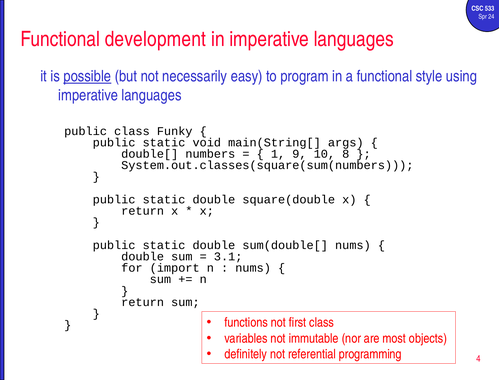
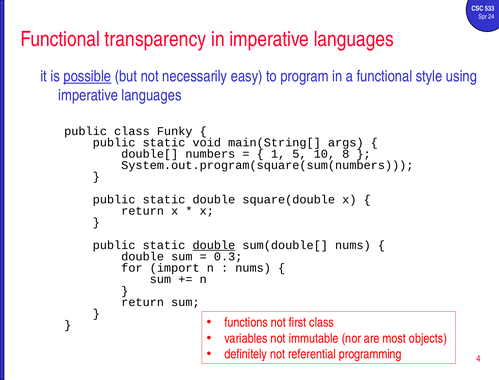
development: development -> transparency
9: 9 -> 5
System.out.classes(square(sum(numbers: System.out.classes(square(sum(numbers -> System.out.program(square(sum(numbers
double at (214, 245) underline: none -> present
3.1: 3.1 -> 0.3
